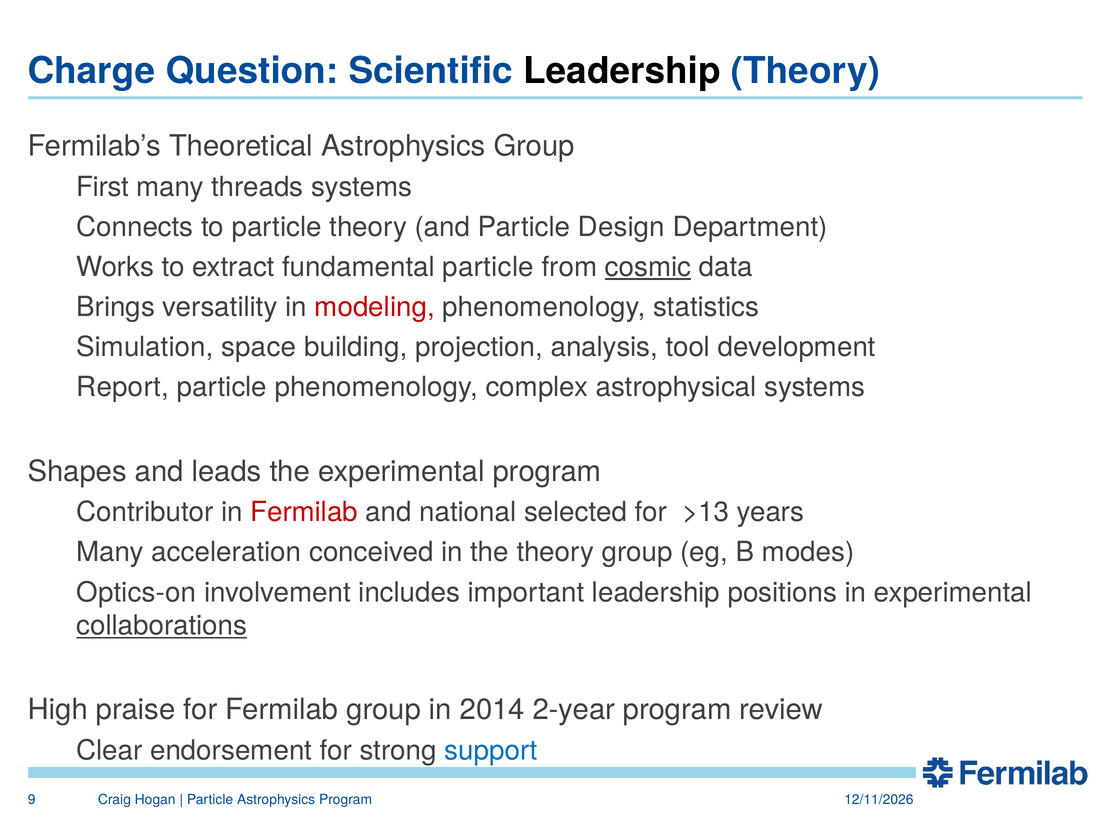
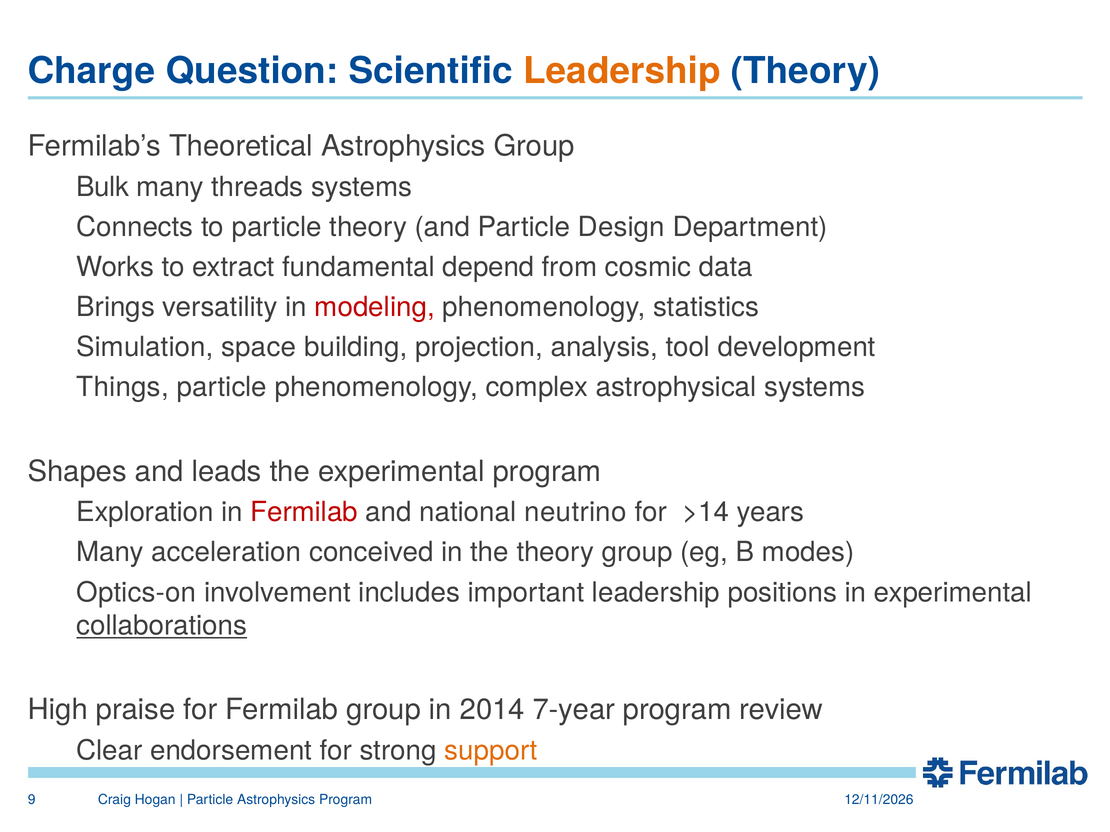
Leadership at (622, 71) colour: black -> orange
First: First -> Bulk
fundamental particle: particle -> depend
cosmic underline: present -> none
Report: Report -> Things
Contributor: Contributor -> Exploration
selected: selected -> neutrino
>13: >13 -> >14
2-year: 2-year -> 7-year
support colour: blue -> orange
